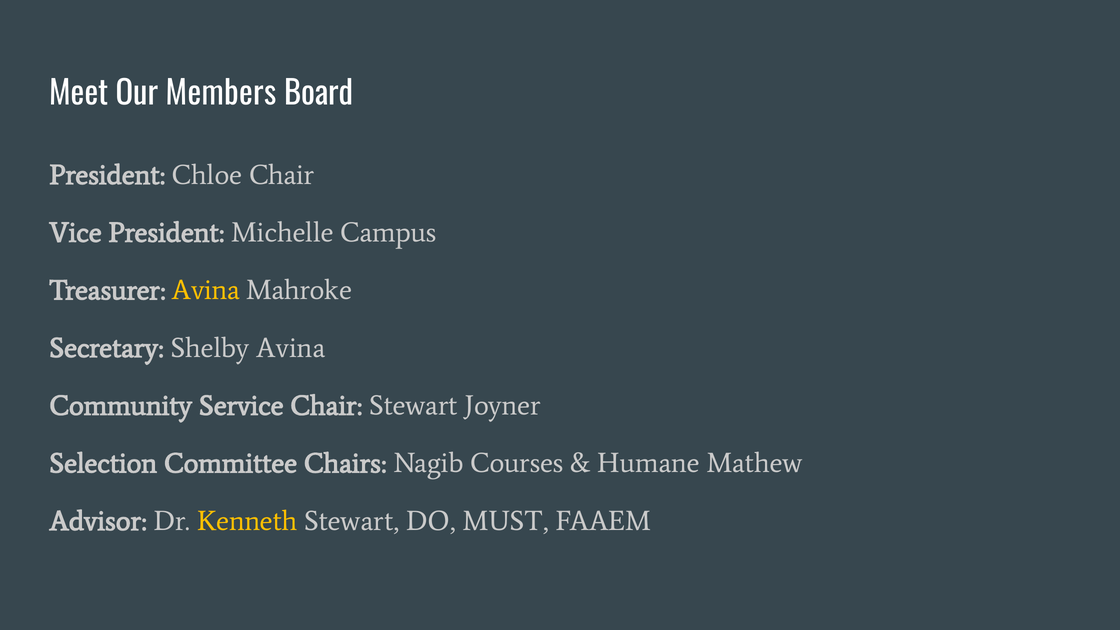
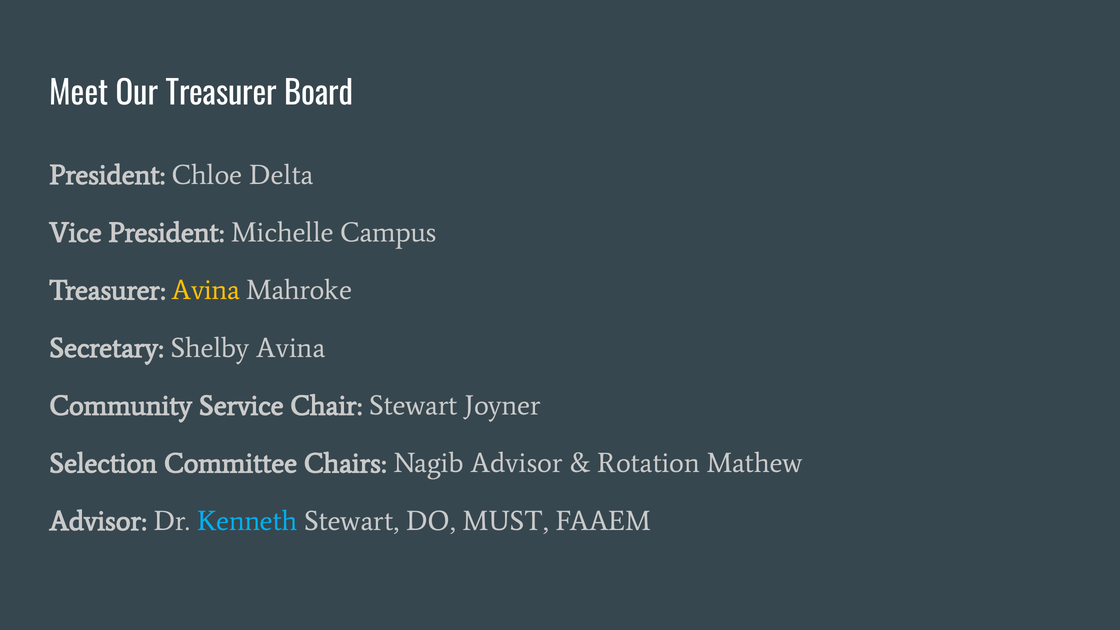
Our Members: Members -> Treasurer
Chloe Chair: Chair -> Delta
Nagib Courses: Courses -> Advisor
Humane: Humane -> Rotation
Kenneth colour: yellow -> light blue
